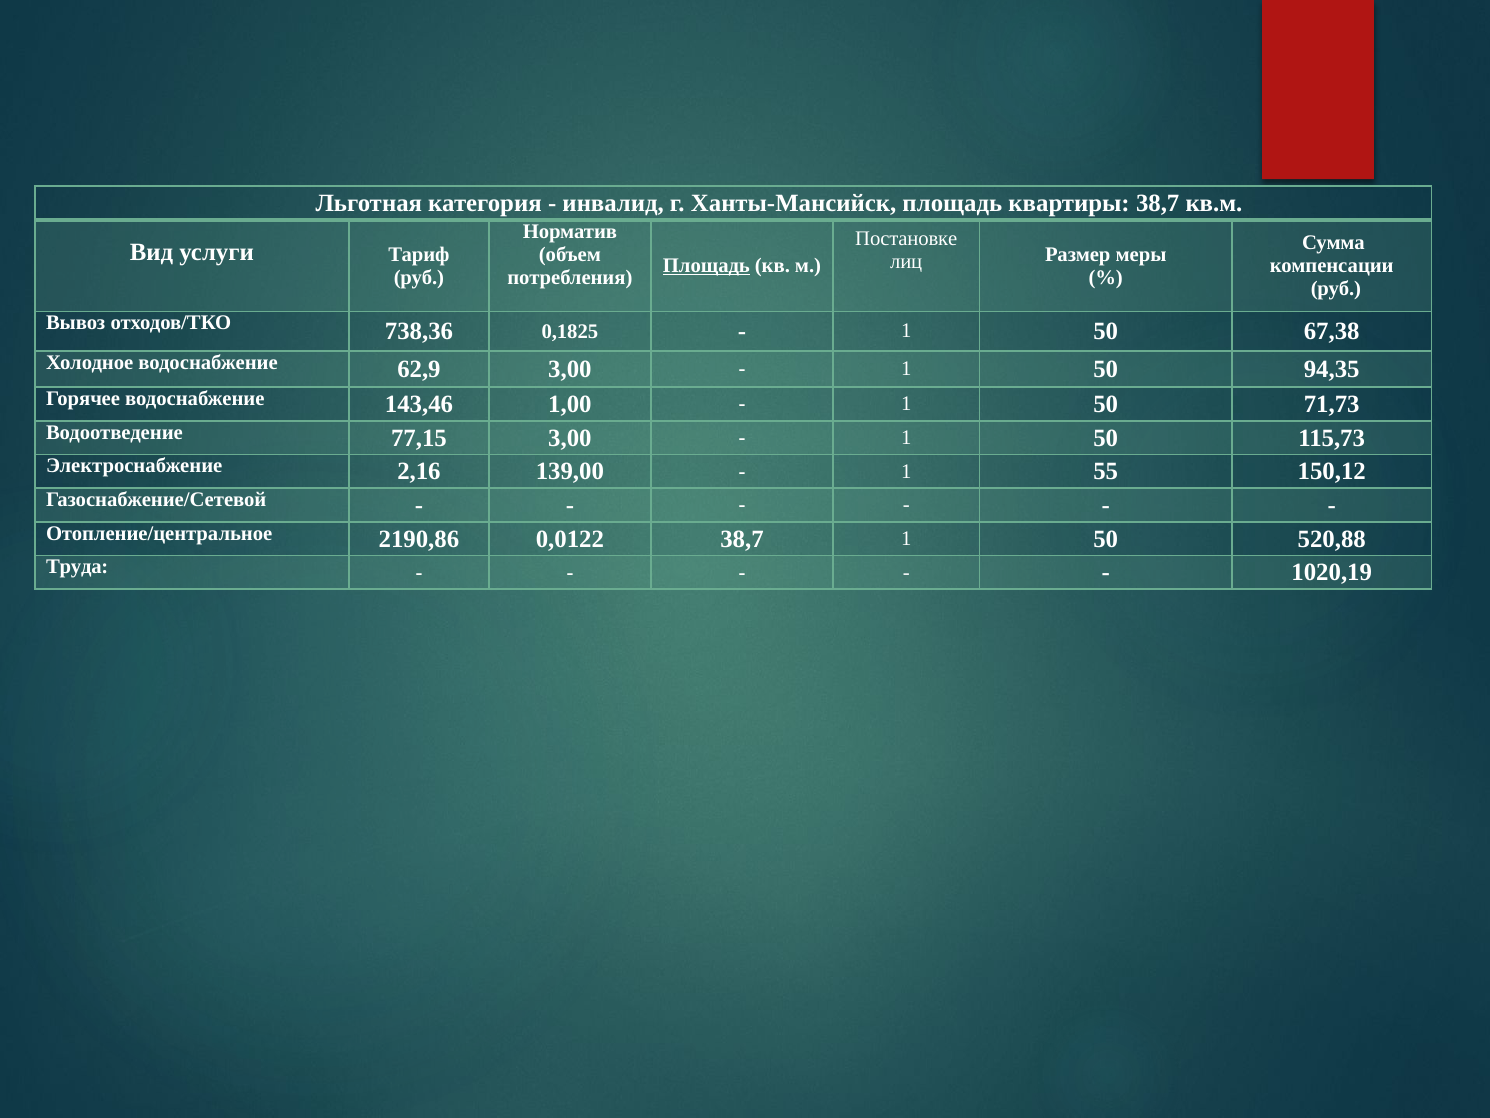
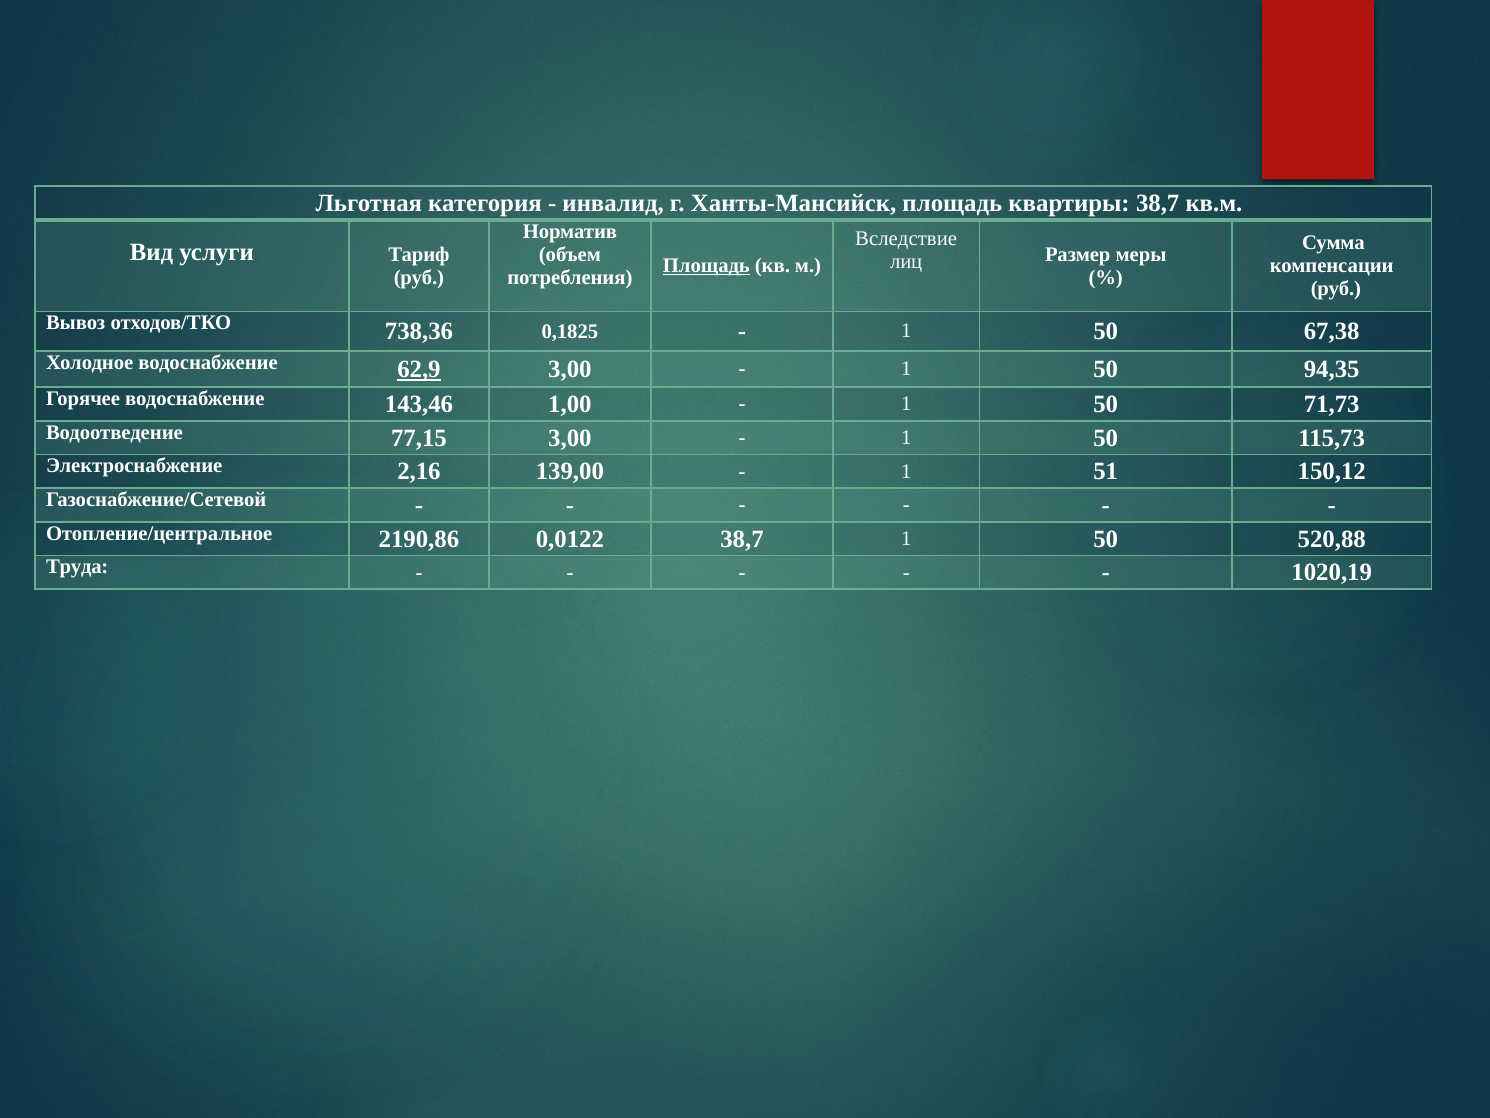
Постановке: Постановке -> Вследствие
62,9 underline: none -> present
55: 55 -> 51
